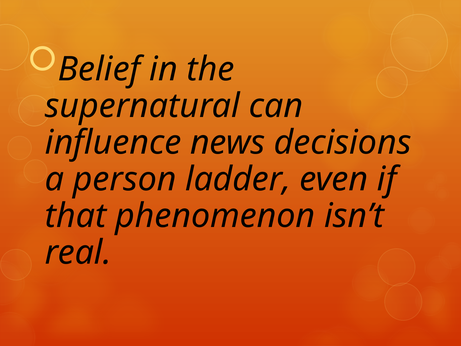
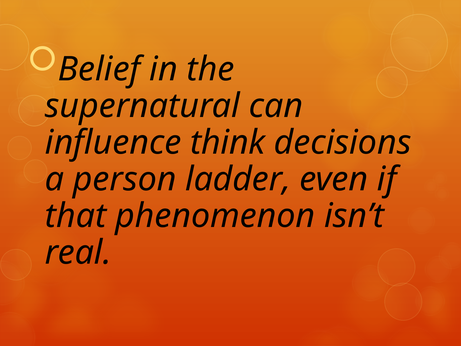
news: news -> think
